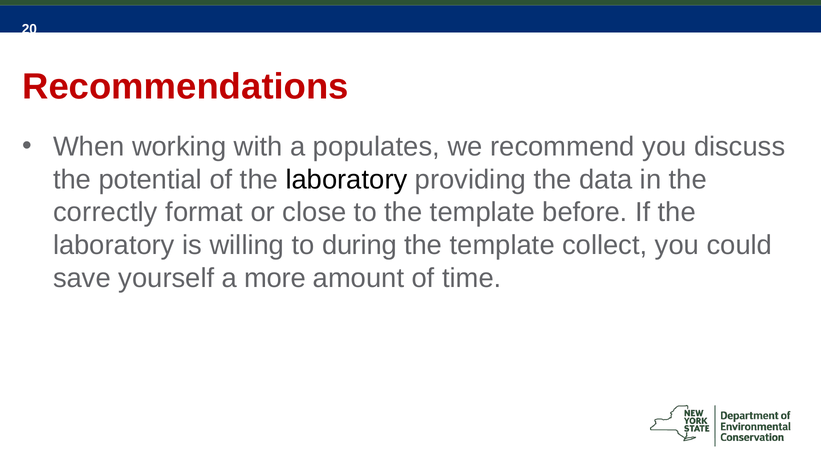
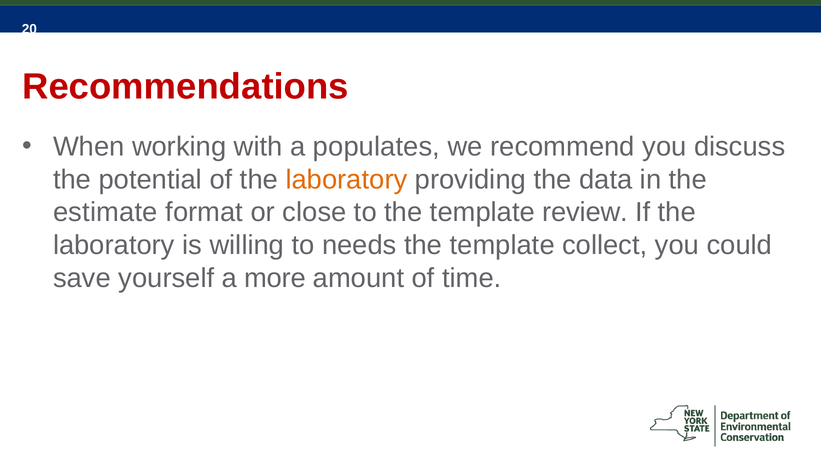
laboratory at (346, 179) colour: black -> orange
correctly: correctly -> estimate
before: before -> review
during: during -> needs
